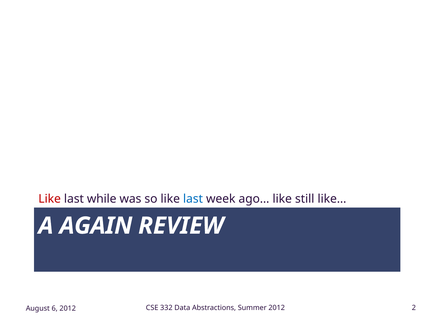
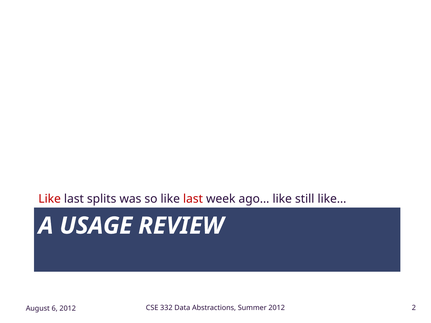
while: while -> splits
last at (193, 199) colour: blue -> red
AGAIN: AGAIN -> USAGE
